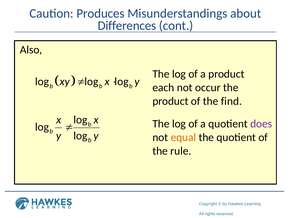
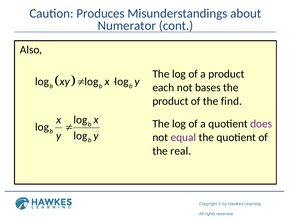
Differences: Differences -> Numerator
occur: occur -> bases
equal colour: orange -> purple
rule: rule -> real
